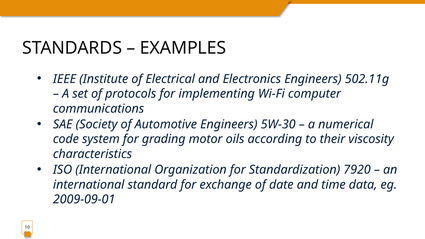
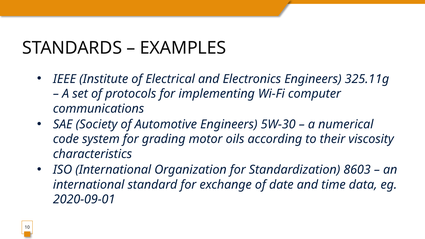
502.11g: 502.11g -> 325.11g
7920: 7920 -> 8603
2009-09-01: 2009-09-01 -> 2020-09-01
